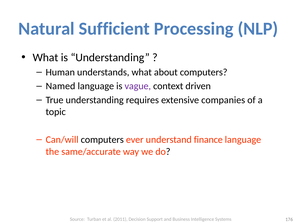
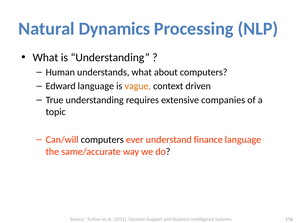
Sufficient: Sufficient -> Dynamics
Named: Named -> Edward
vague colour: purple -> orange
